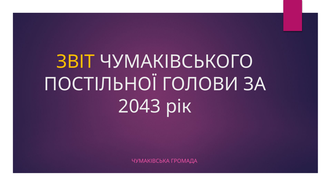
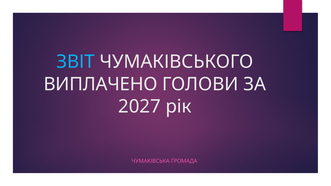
ЗВІТ colour: yellow -> light blue
ПОСТІЛЬНОЇ: ПОСТІЛЬНОЇ -> ВИПЛАЧЕНО
2043: 2043 -> 2027
